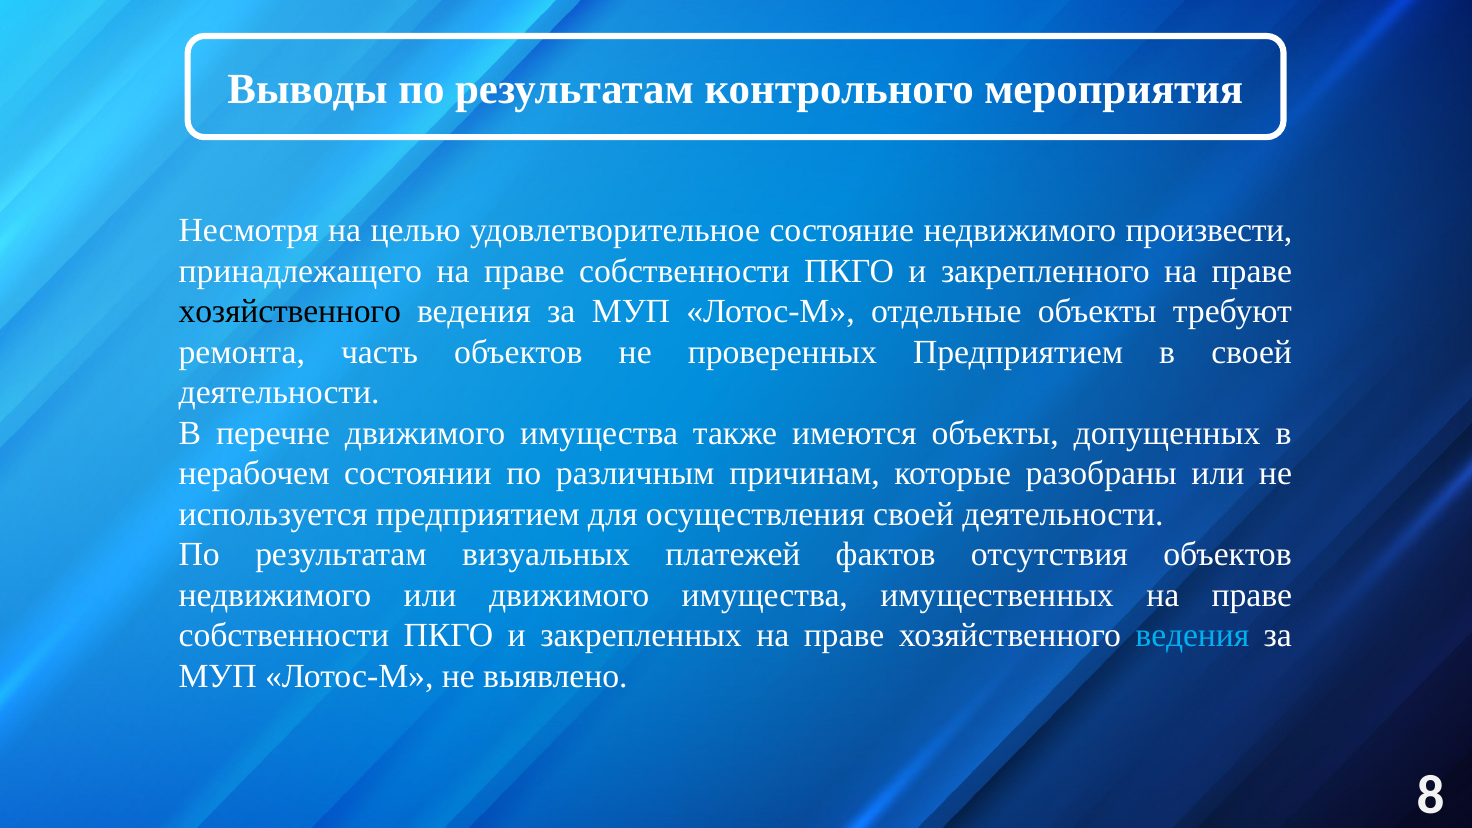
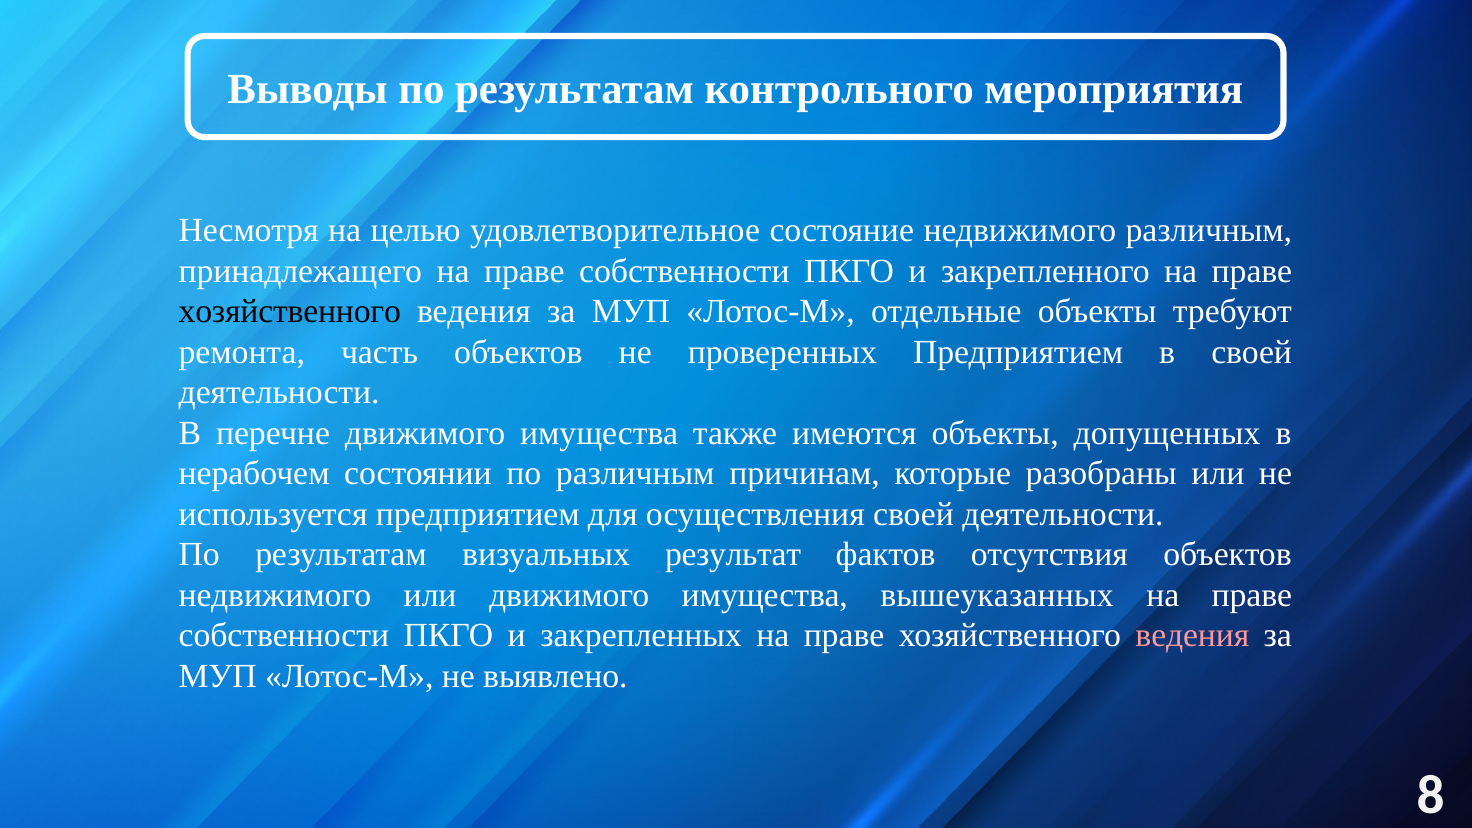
недвижимого произвести: произвести -> различным
платежей: платежей -> результат
имущественных: имущественных -> вышеуказанных
ведения at (1192, 635) colour: light blue -> pink
